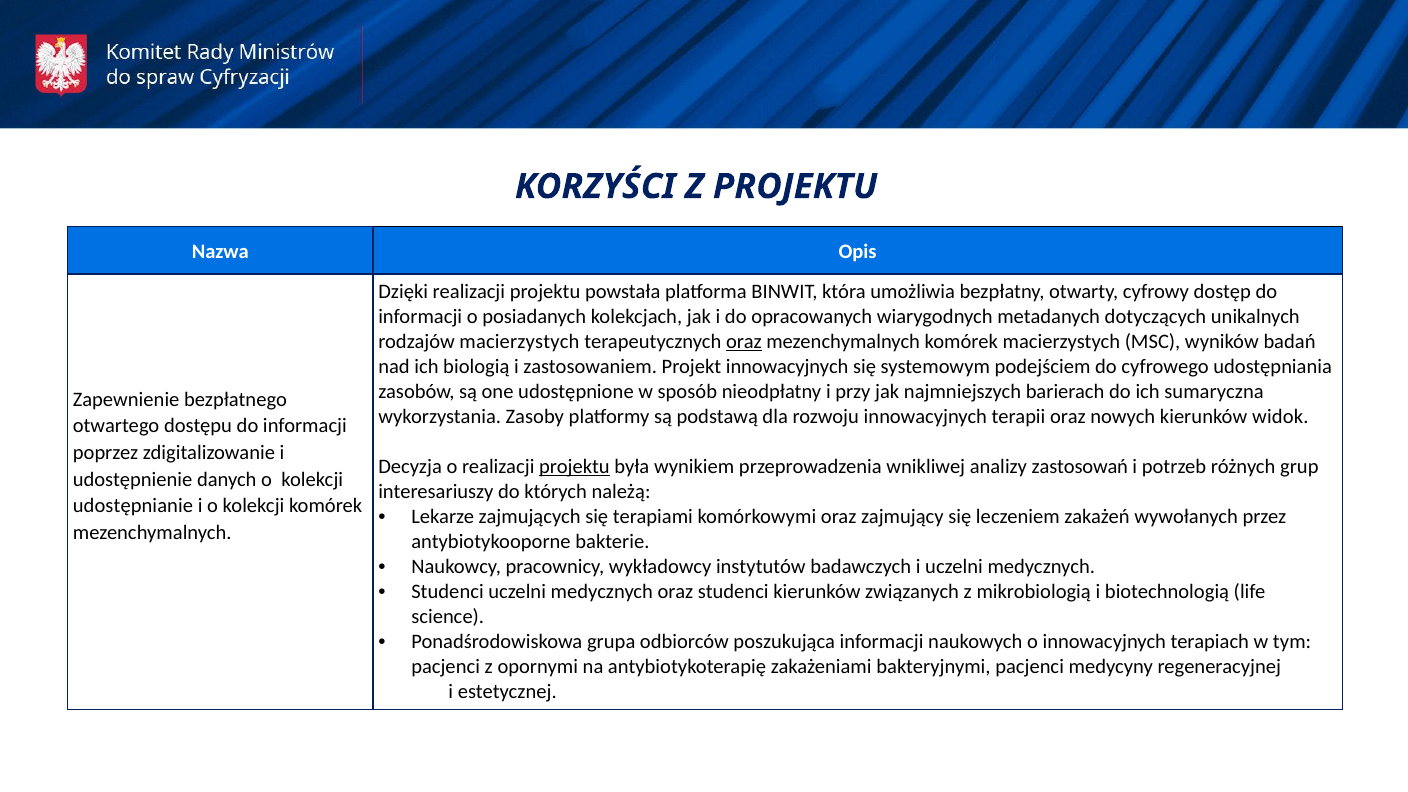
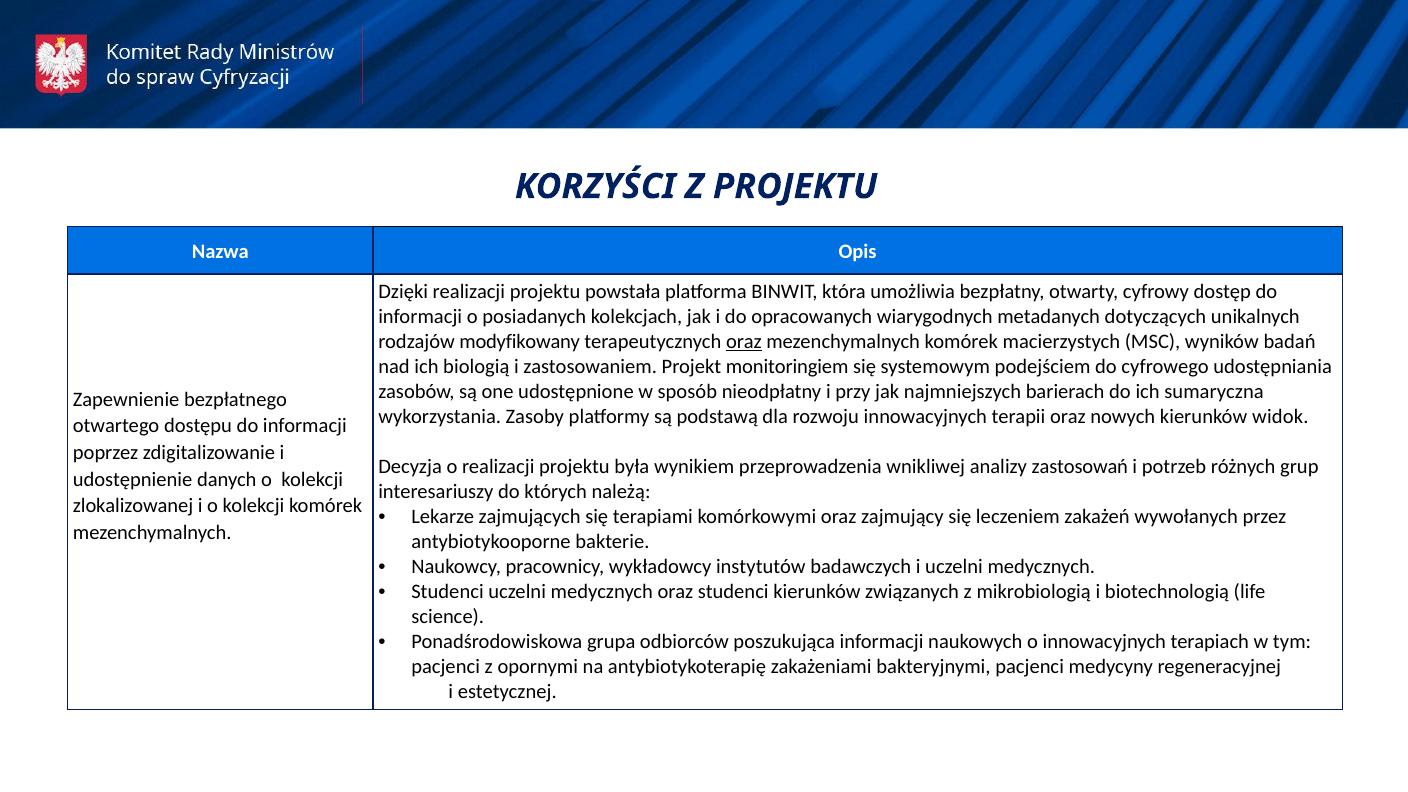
rodzajów macierzystych: macierzystych -> modyfikowany
Projekt innowacyjnych: innowacyjnych -> monitoringiem
projektu at (574, 467) underline: present -> none
udostępnianie: udostępnianie -> zlokalizowanej
